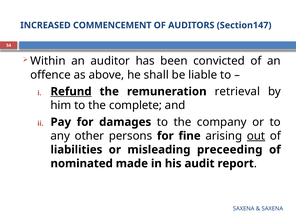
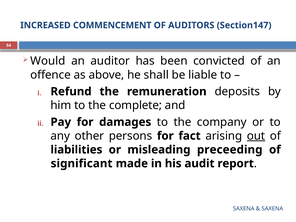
Within: Within -> Would
Refund underline: present -> none
retrieval: retrieval -> deposits
fine: fine -> fact
nominated: nominated -> significant
